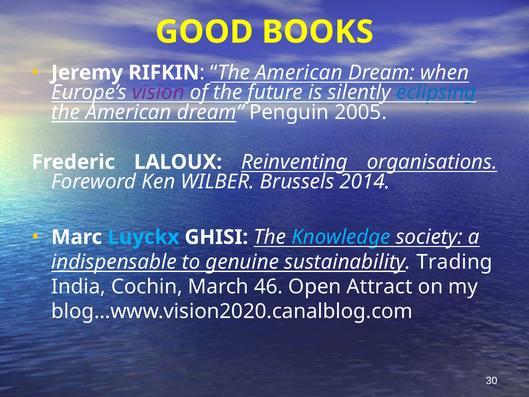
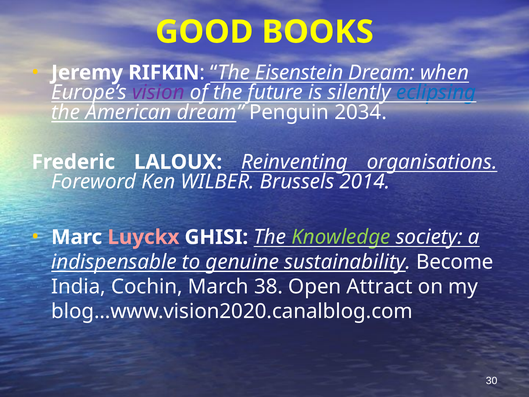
American at (299, 73): American -> Eisenstein
2005: 2005 -> 2034
Luyckx colour: light blue -> pink
Knowledge colour: light blue -> light green
Trading: Trading -> Become
46: 46 -> 38
